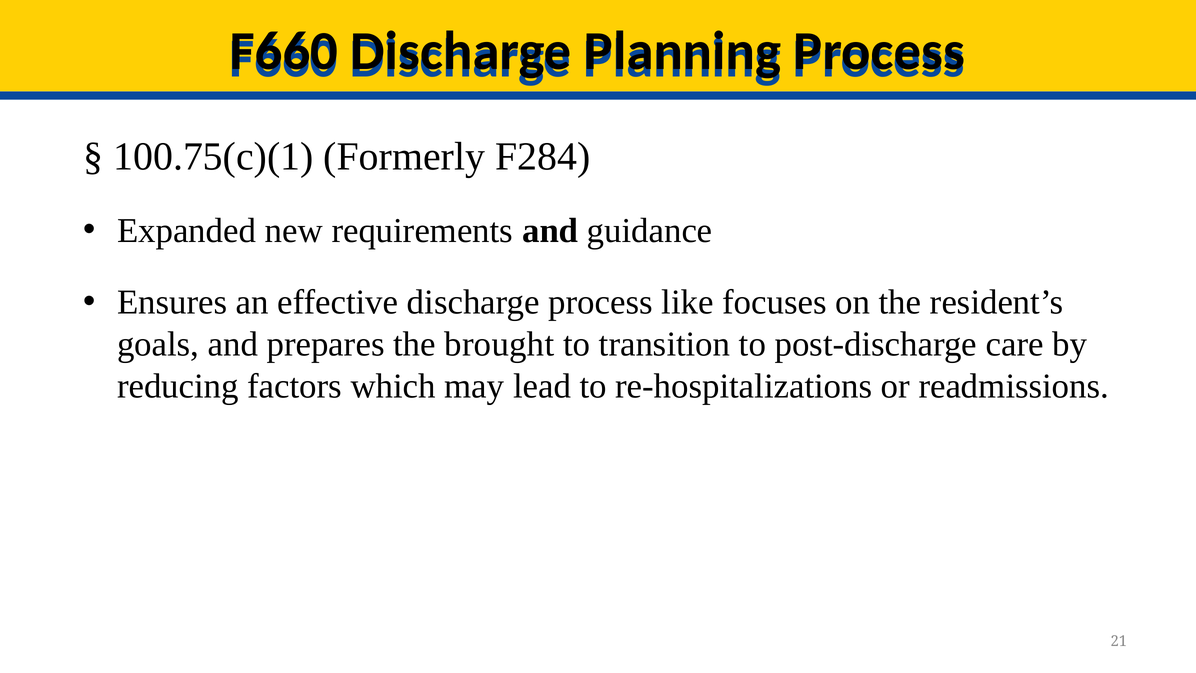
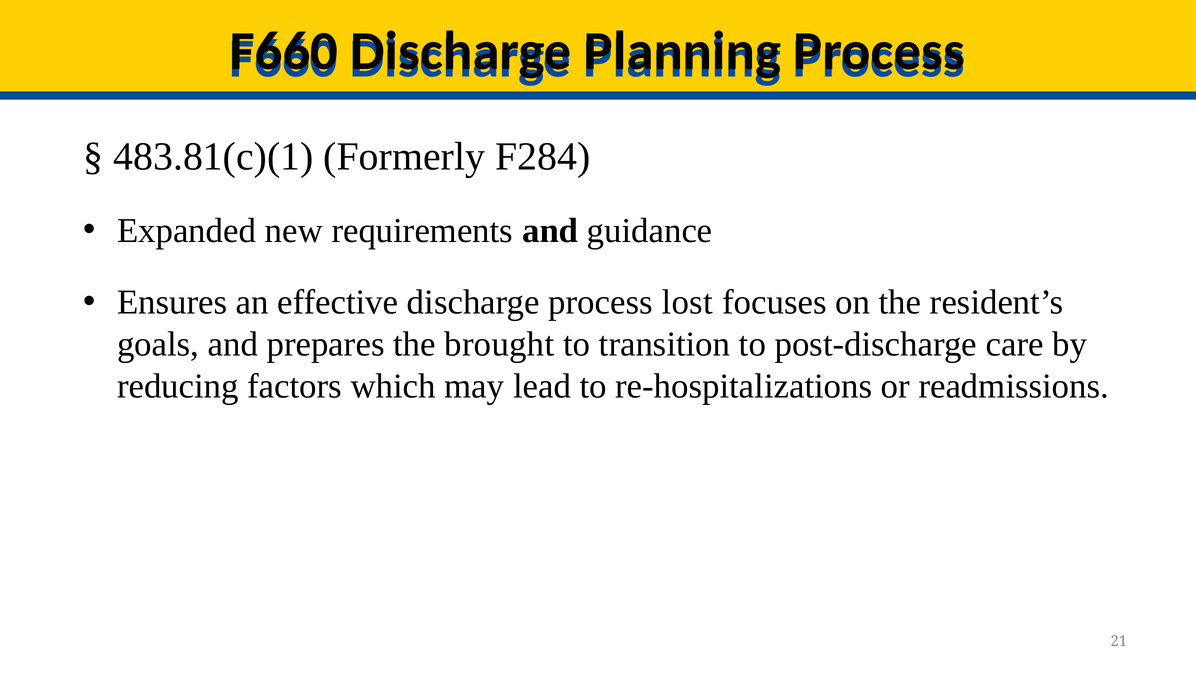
100.75(c)(1: 100.75(c)(1 -> 483.81(c)(1
like: like -> lost
